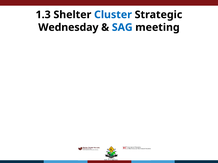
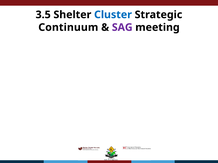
1.3: 1.3 -> 3.5
Wednesday: Wednesday -> Continuum
SAG colour: blue -> purple
